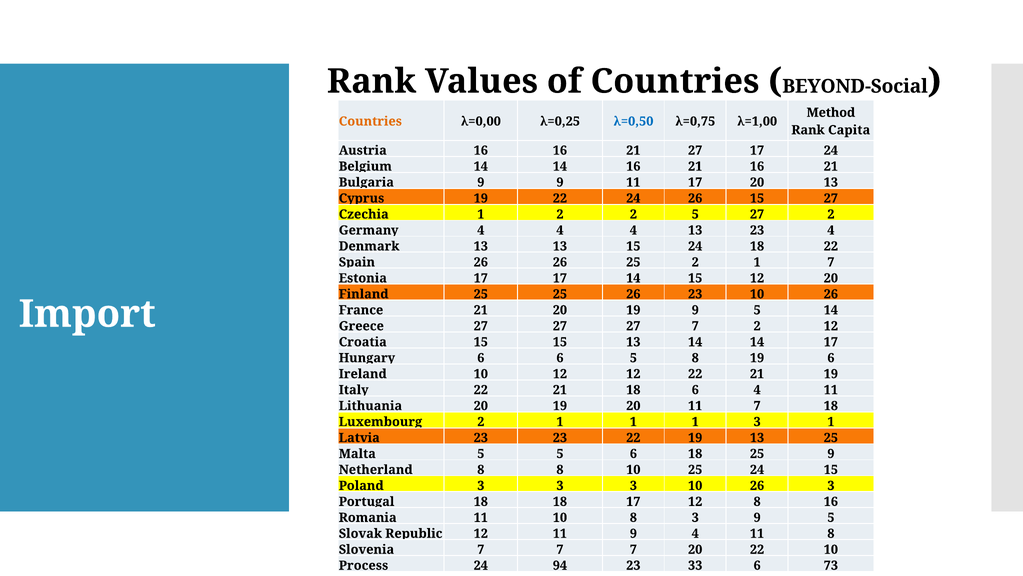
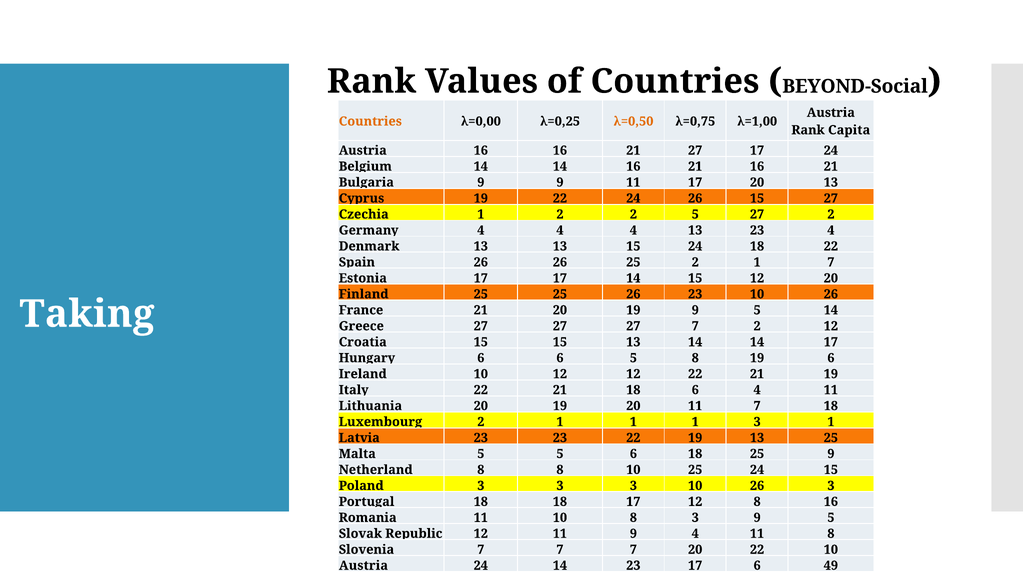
Method at (831, 113): Method -> Austria
λ=0,50 colour: blue -> orange
Import: Import -> Taking
Process at (363, 565): Process -> Austria
24 94: 94 -> 14
23 33: 33 -> 17
73: 73 -> 49
